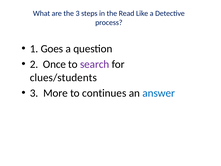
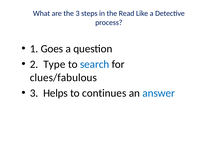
Once: Once -> Type
search colour: purple -> blue
clues/students: clues/students -> clues/fabulous
More: More -> Helps
